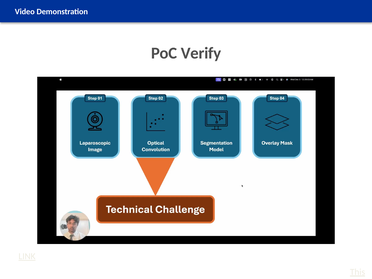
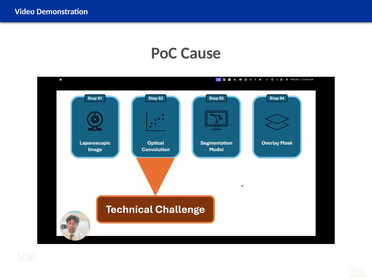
Verify: Verify -> Cause
